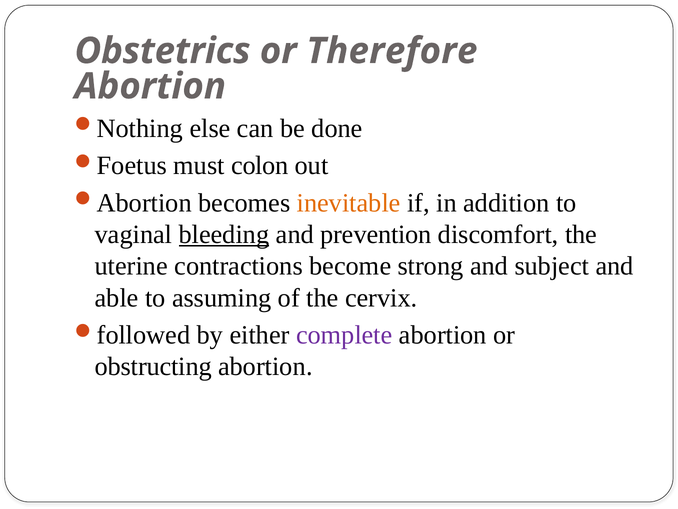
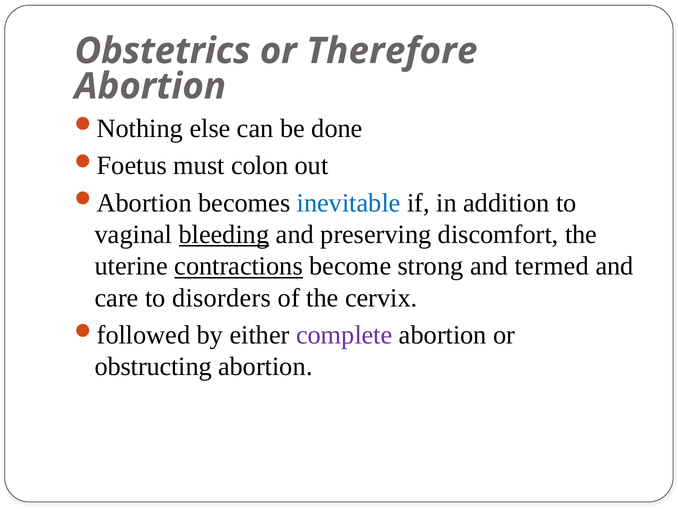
inevitable colour: orange -> blue
prevention: prevention -> preserving
contractions underline: none -> present
subject: subject -> termed
able: able -> care
assuming: assuming -> disorders
